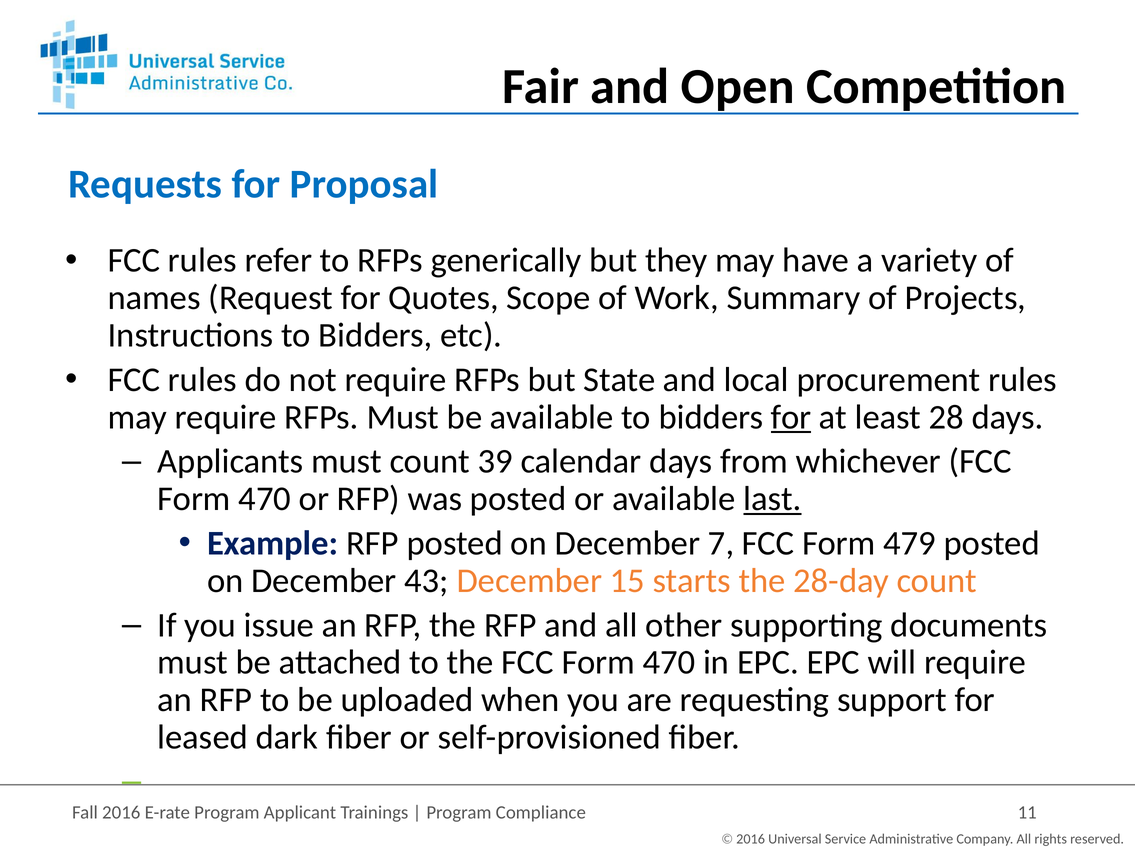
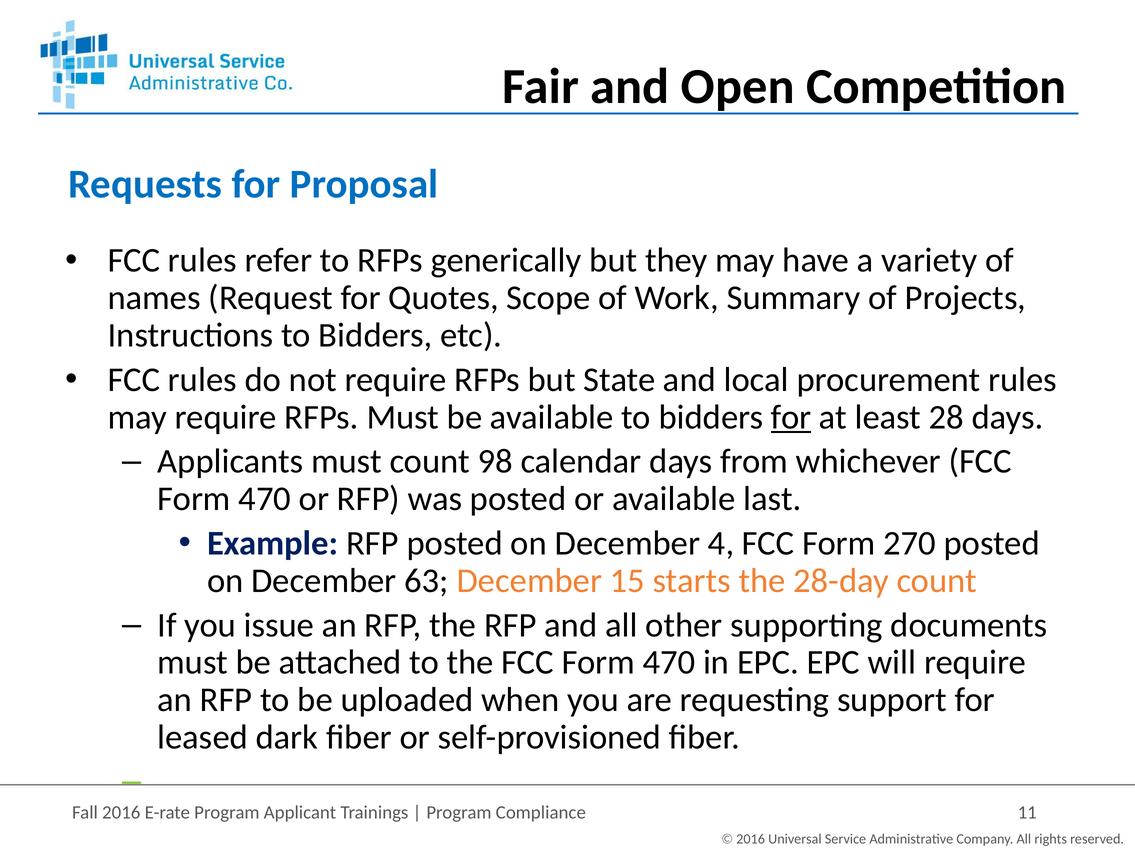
39: 39 -> 98
last underline: present -> none
7: 7 -> 4
479: 479 -> 270
43: 43 -> 63
